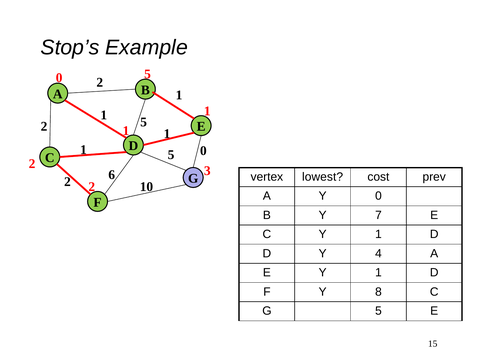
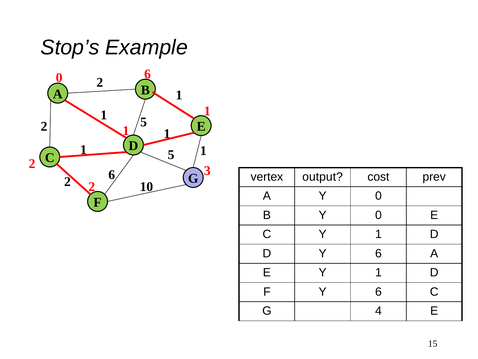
0 5: 5 -> 6
0 at (203, 151): 0 -> 1
lowest: lowest -> output
B Y 7: 7 -> 0
D Y 4: 4 -> 6
F Y 8: 8 -> 6
G 5: 5 -> 4
